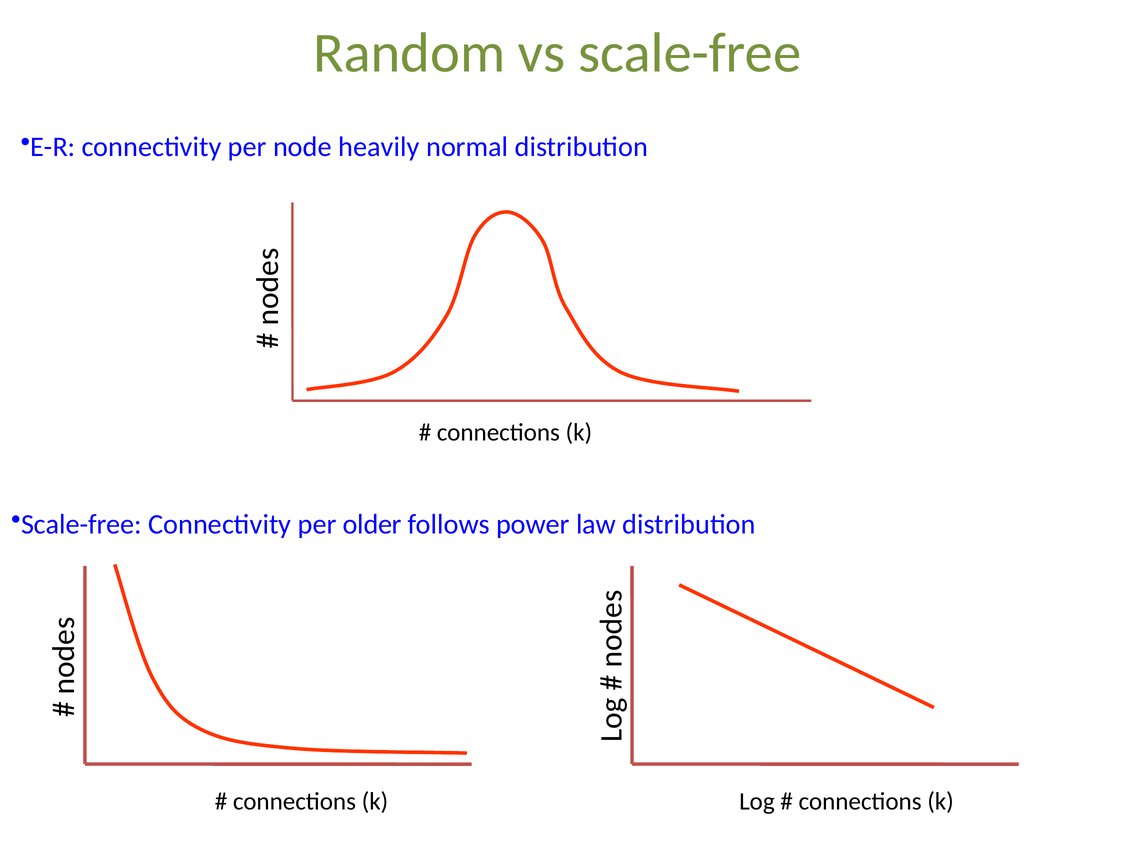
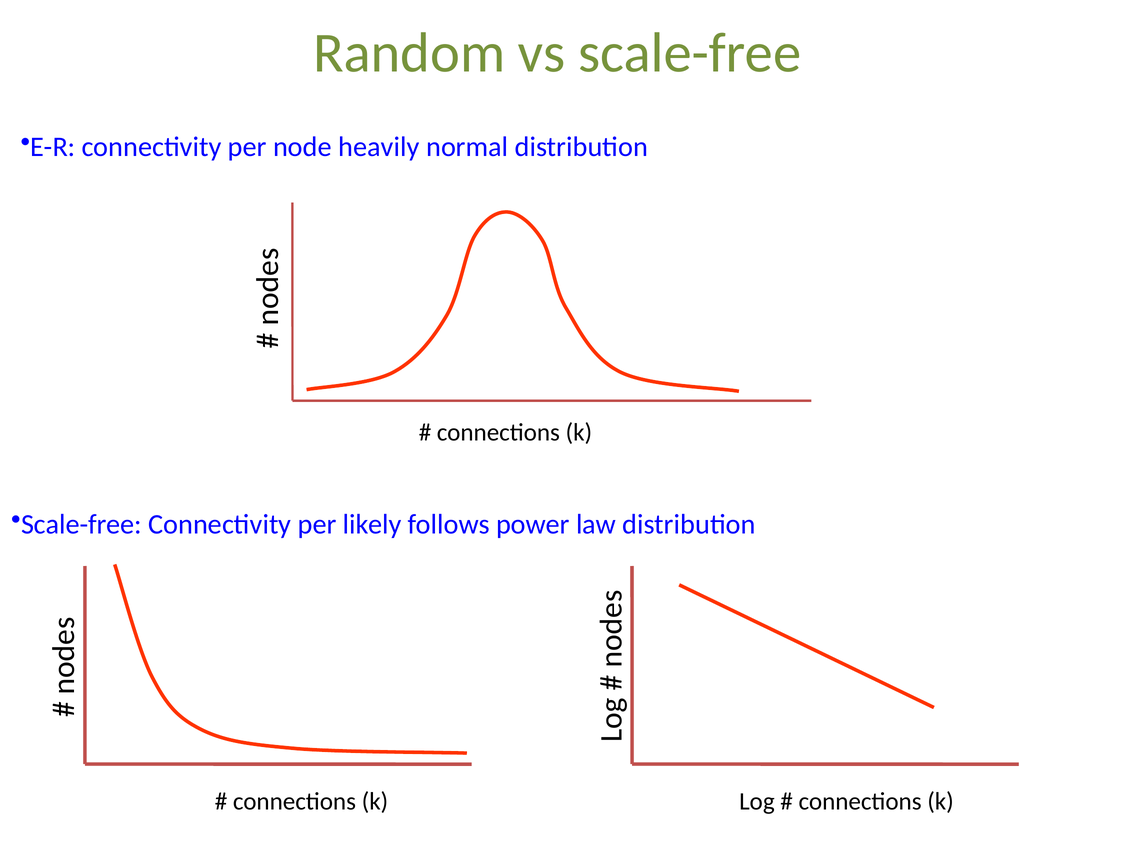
older: older -> likely
